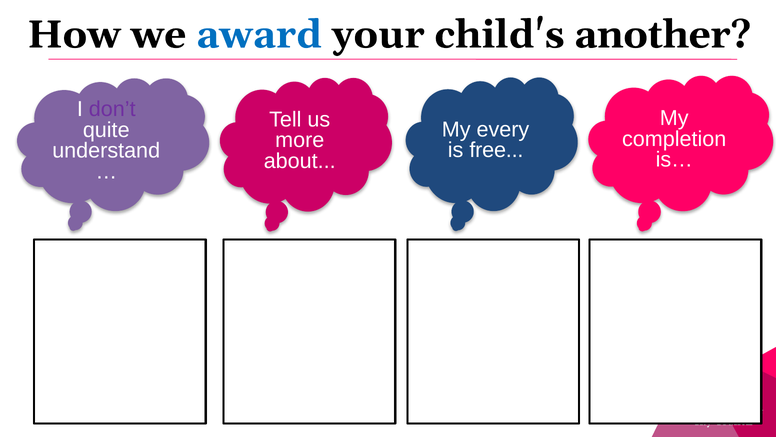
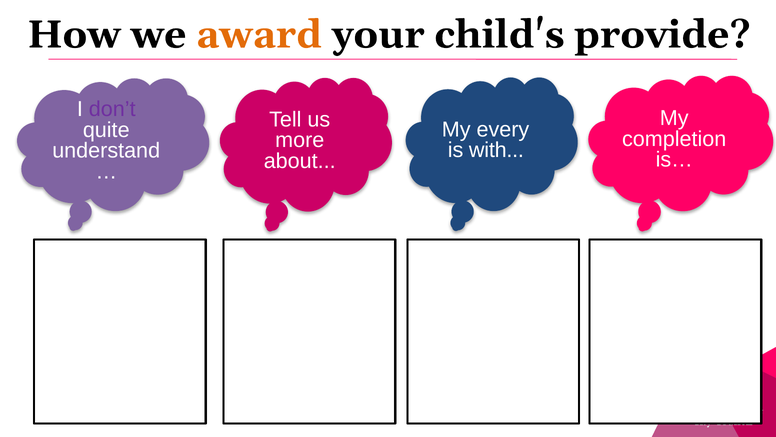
award colour: blue -> orange
another: another -> provide
free: free -> with
